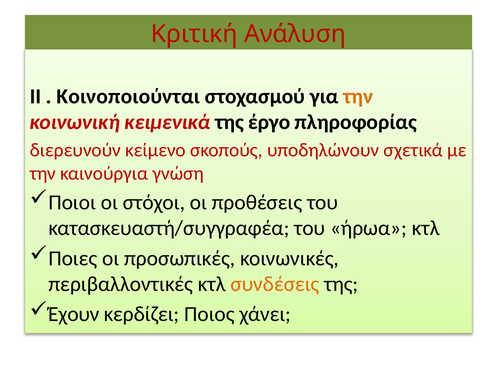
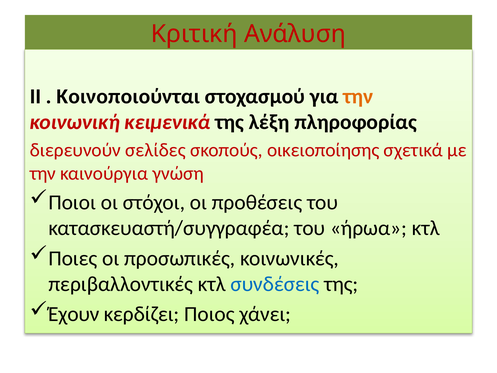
έργο: έργο -> λέξη
κείμενο: κείμενο -> σελίδες
υποδηλώνουν: υποδηλώνουν -> οικειοποίησης
συνδέσεις colour: orange -> blue
